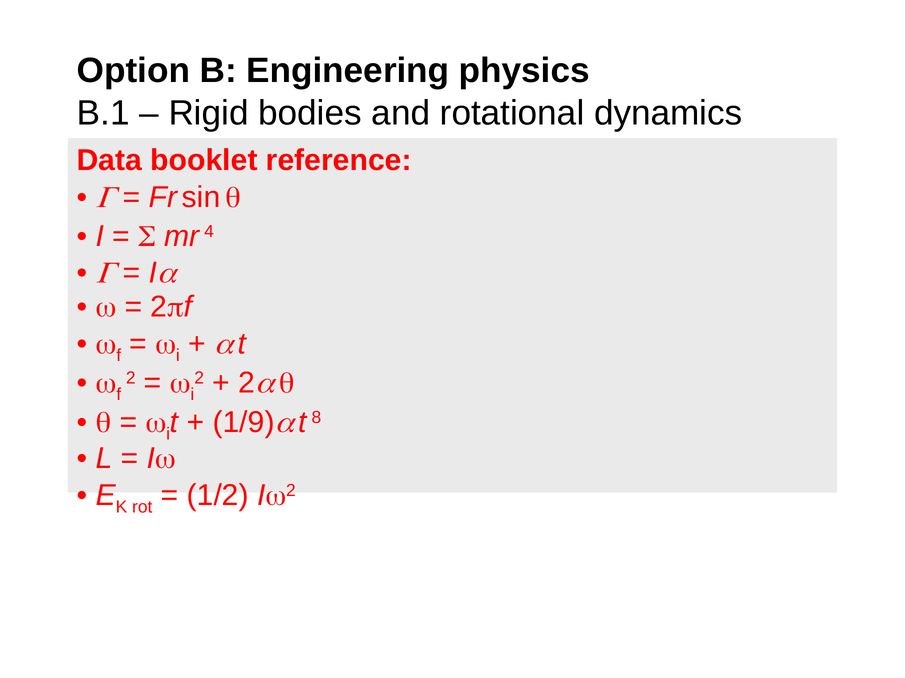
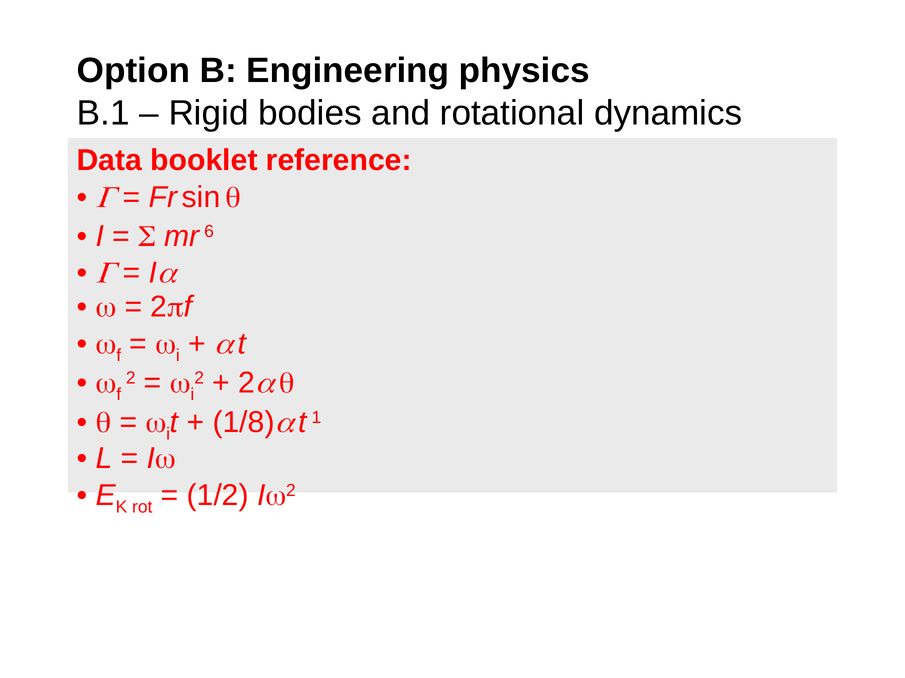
4: 4 -> 6
1/9: 1/9 -> 1/8
8: 8 -> 1
